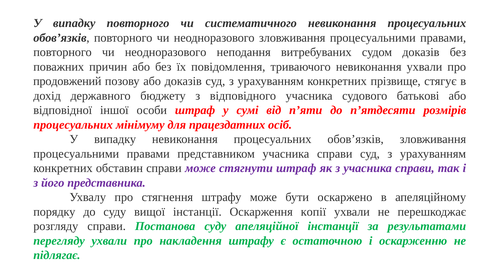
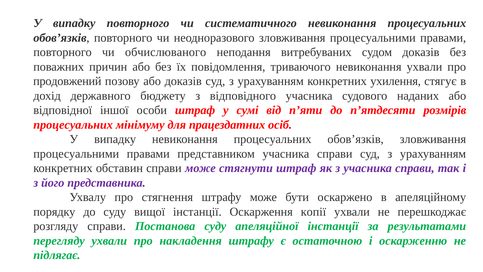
неодноразового at (166, 52): неодноразового -> обчислюваного
прізвище: прізвище -> ухилення
батькові: батькові -> наданих
